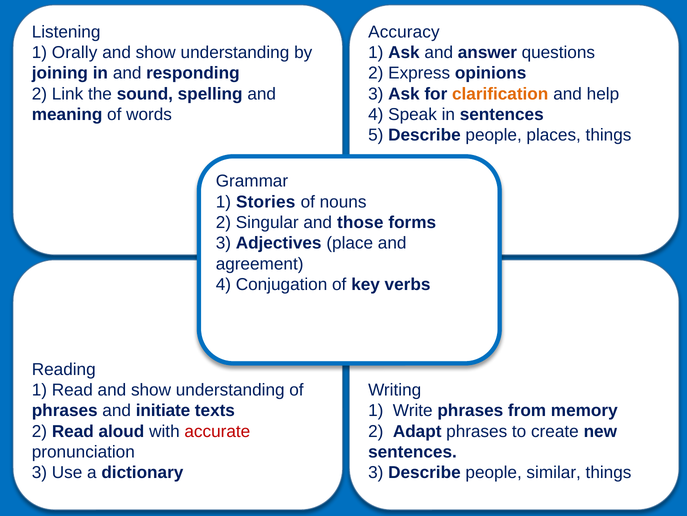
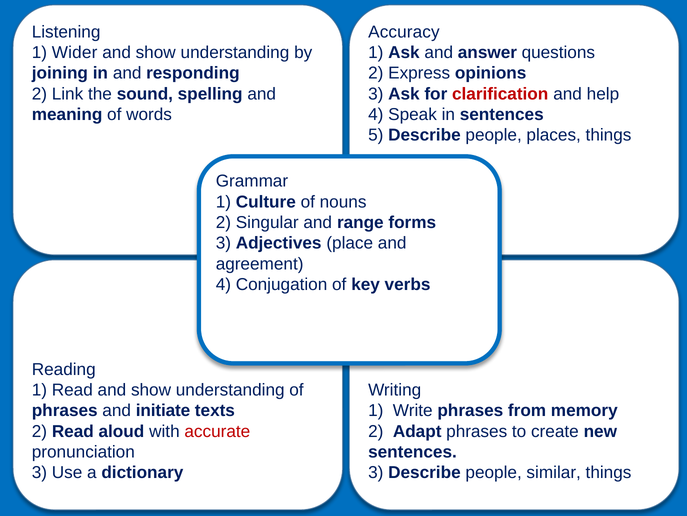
Orally: Orally -> Wider
clarification colour: orange -> red
Stories: Stories -> Culture
those: those -> range
